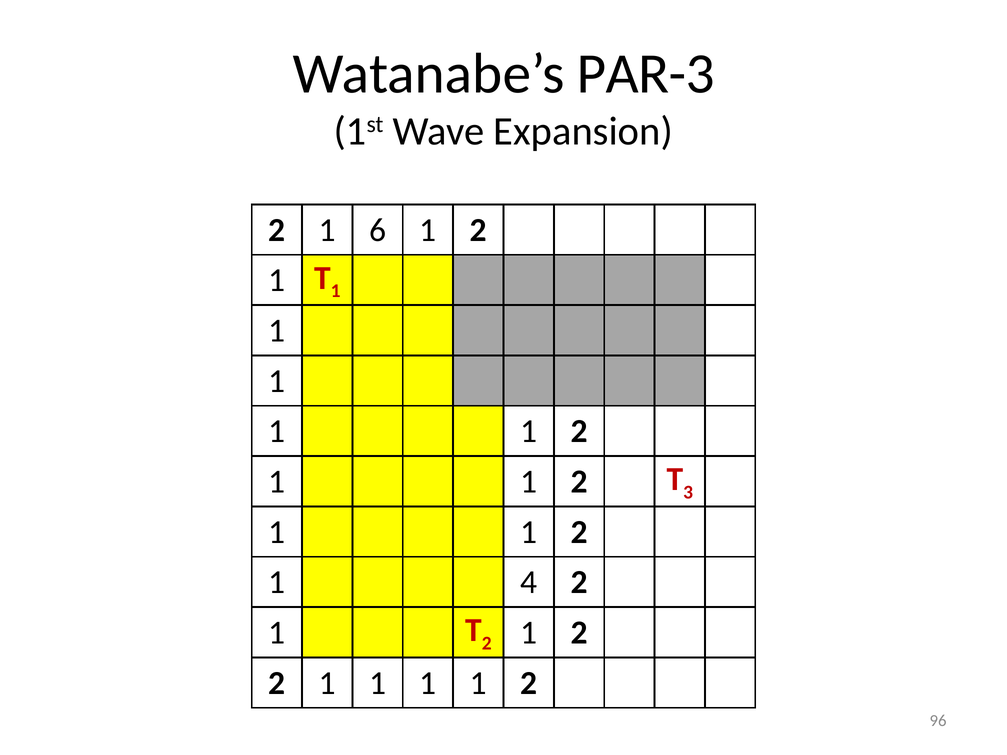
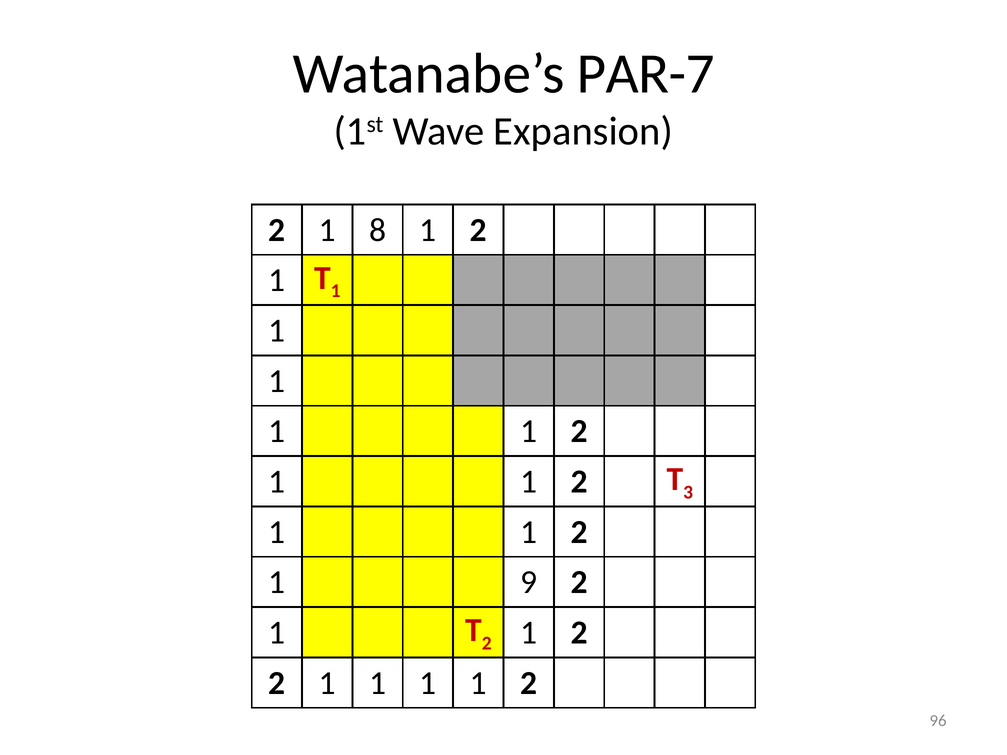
PAR-3: PAR-3 -> PAR-7
6: 6 -> 8
4: 4 -> 9
